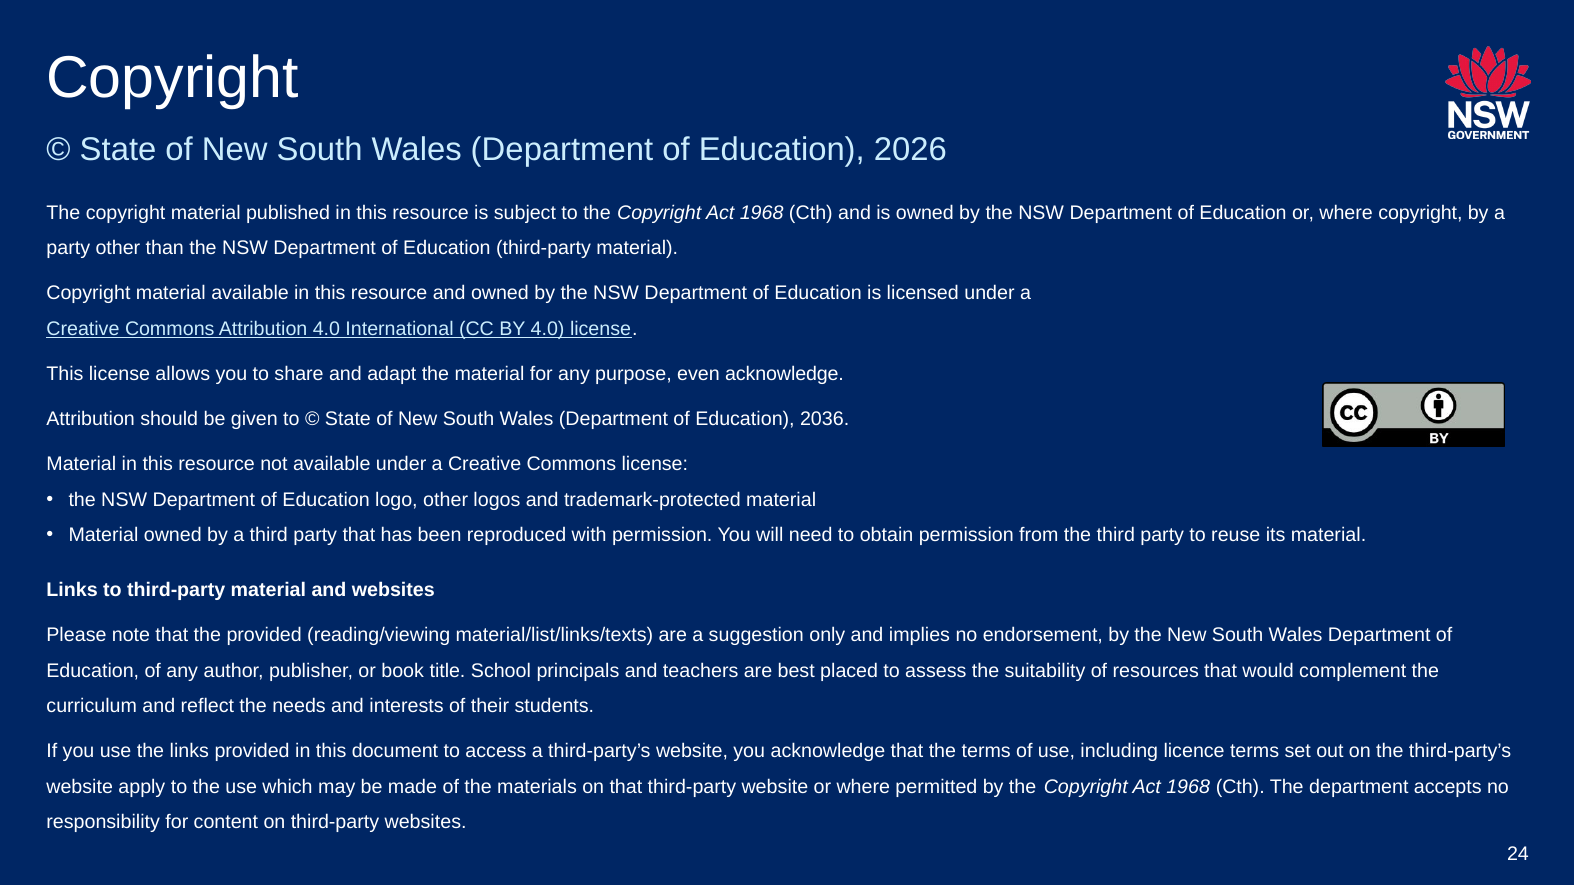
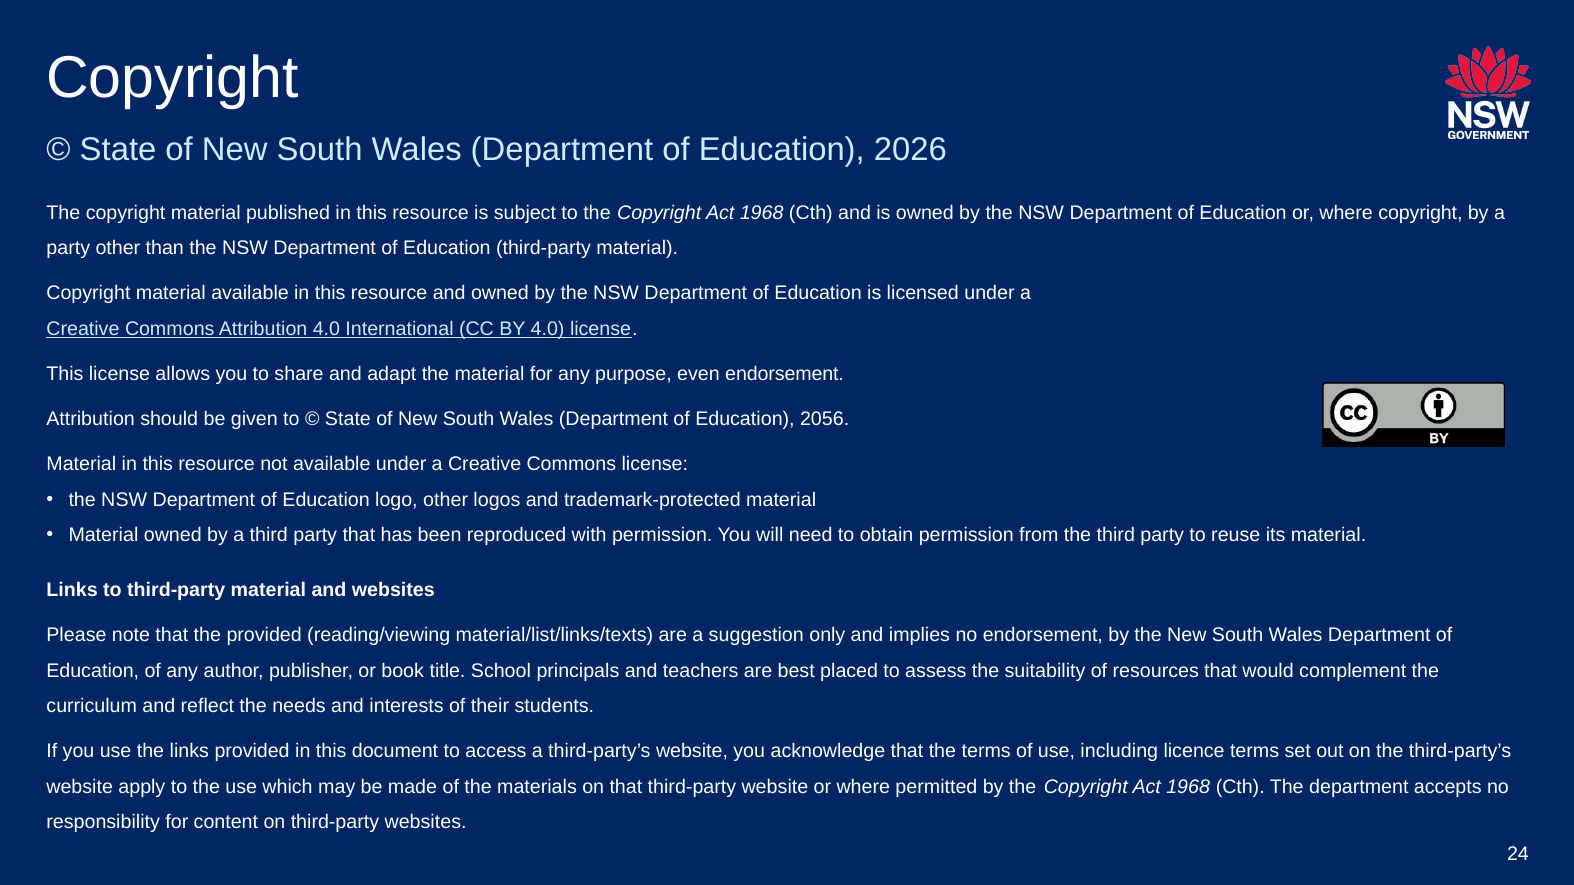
even acknowledge: acknowledge -> endorsement
2036: 2036 -> 2056
